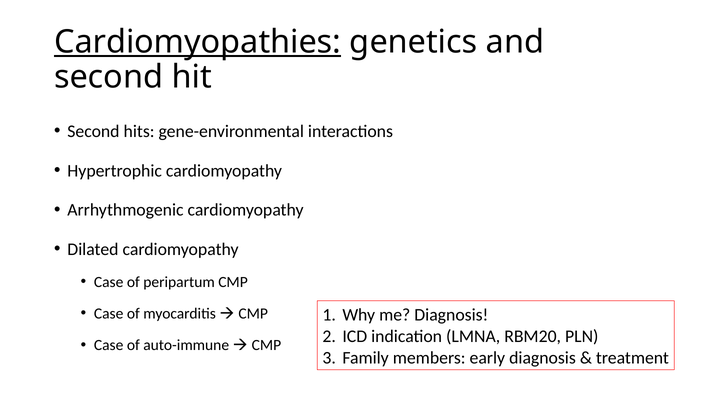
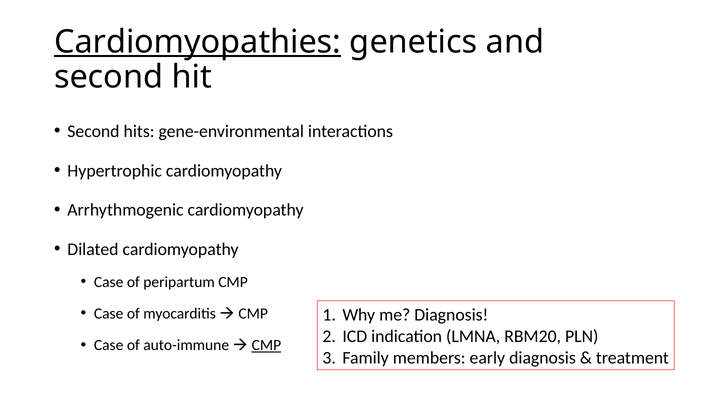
CMP at (266, 345) underline: none -> present
